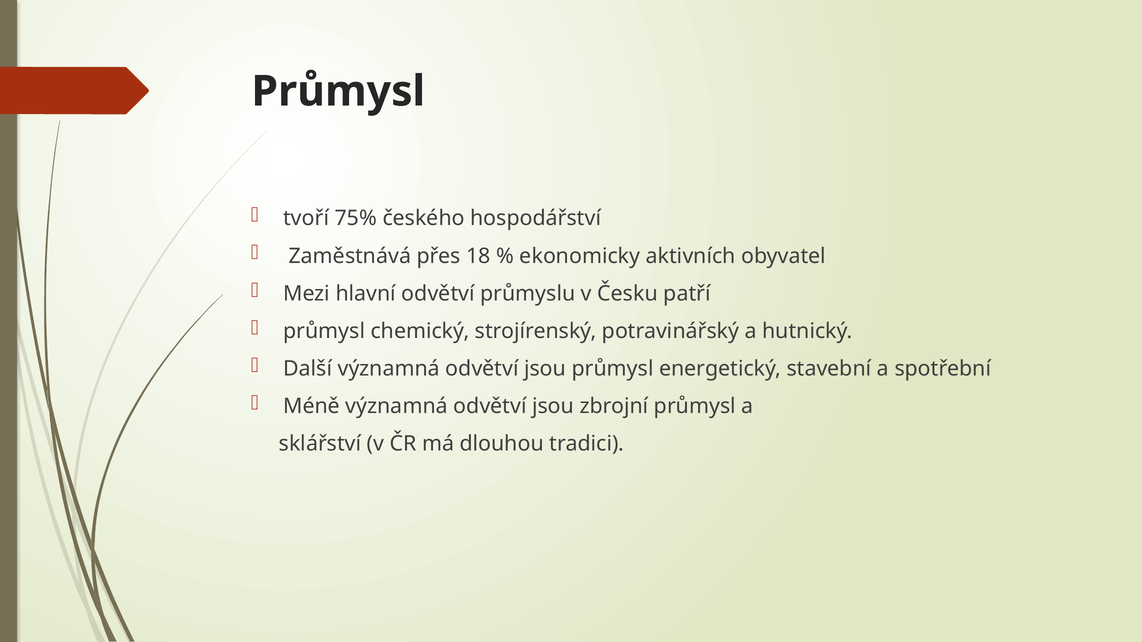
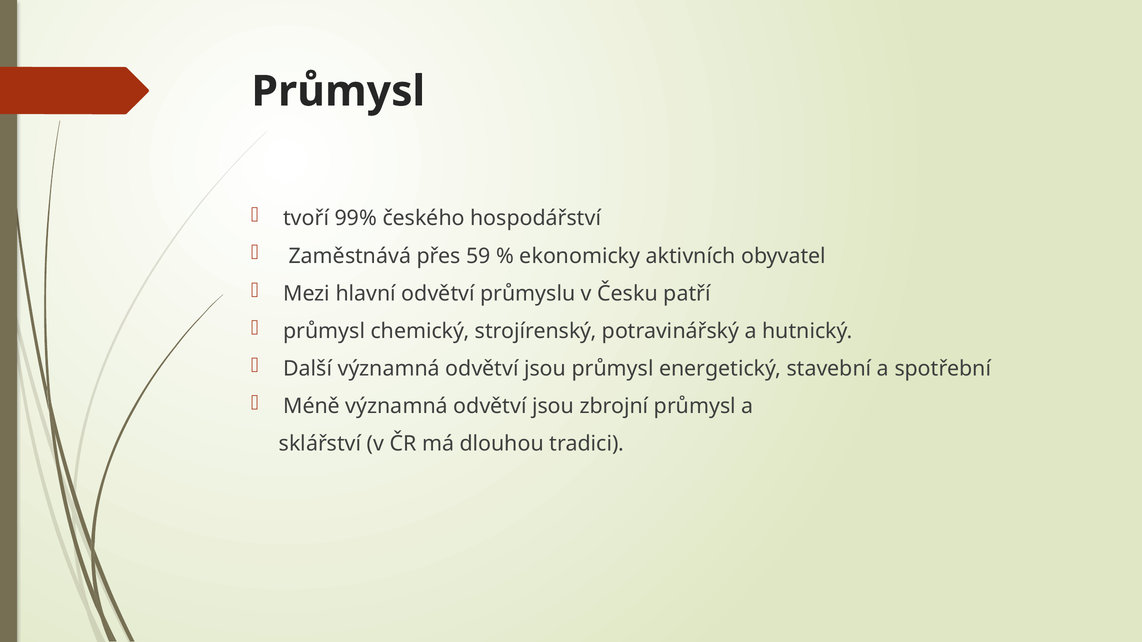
75%: 75% -> 99%
18: 18 -> 59
